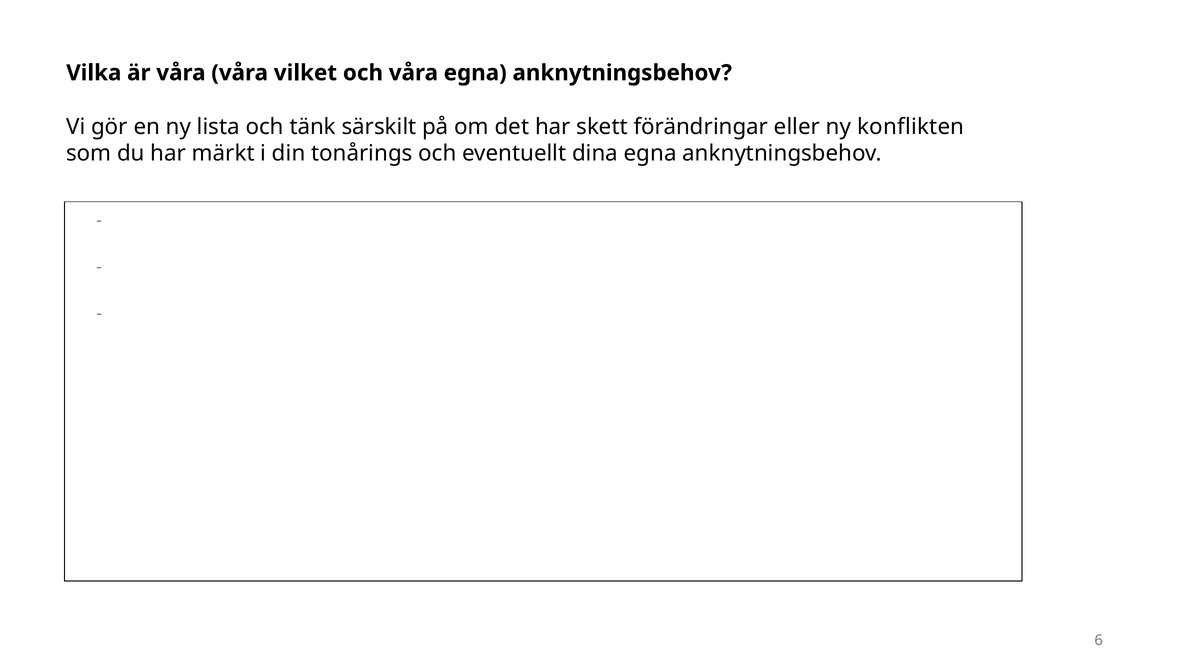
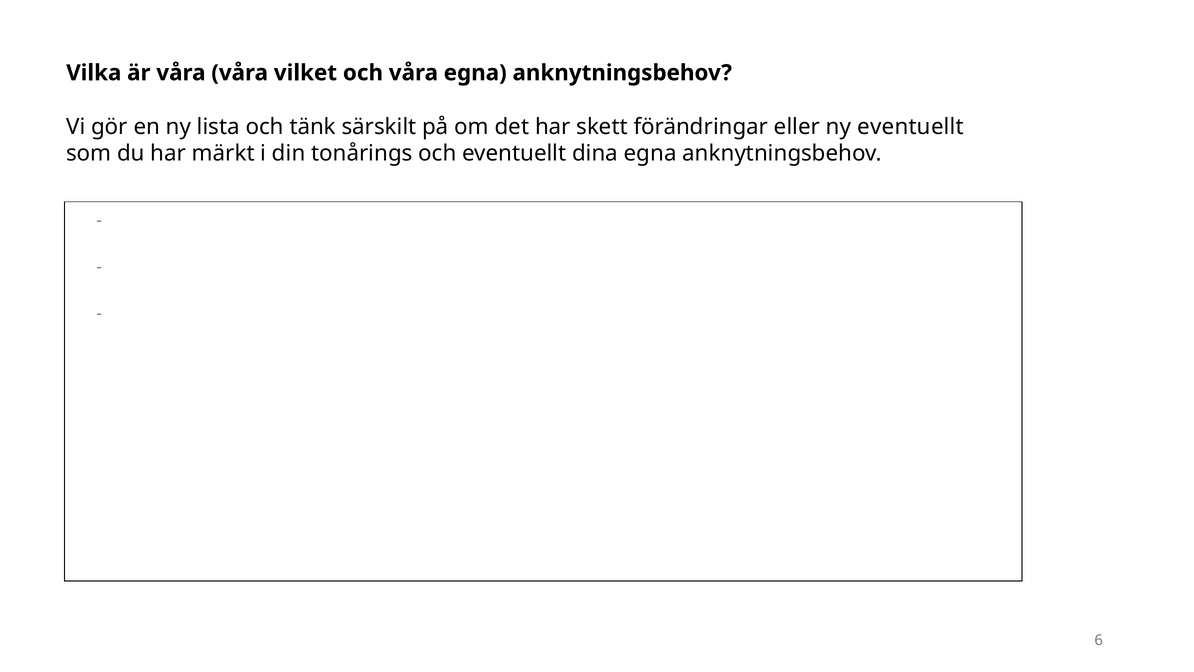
ny konflikten: konflikten -> eventuellt
